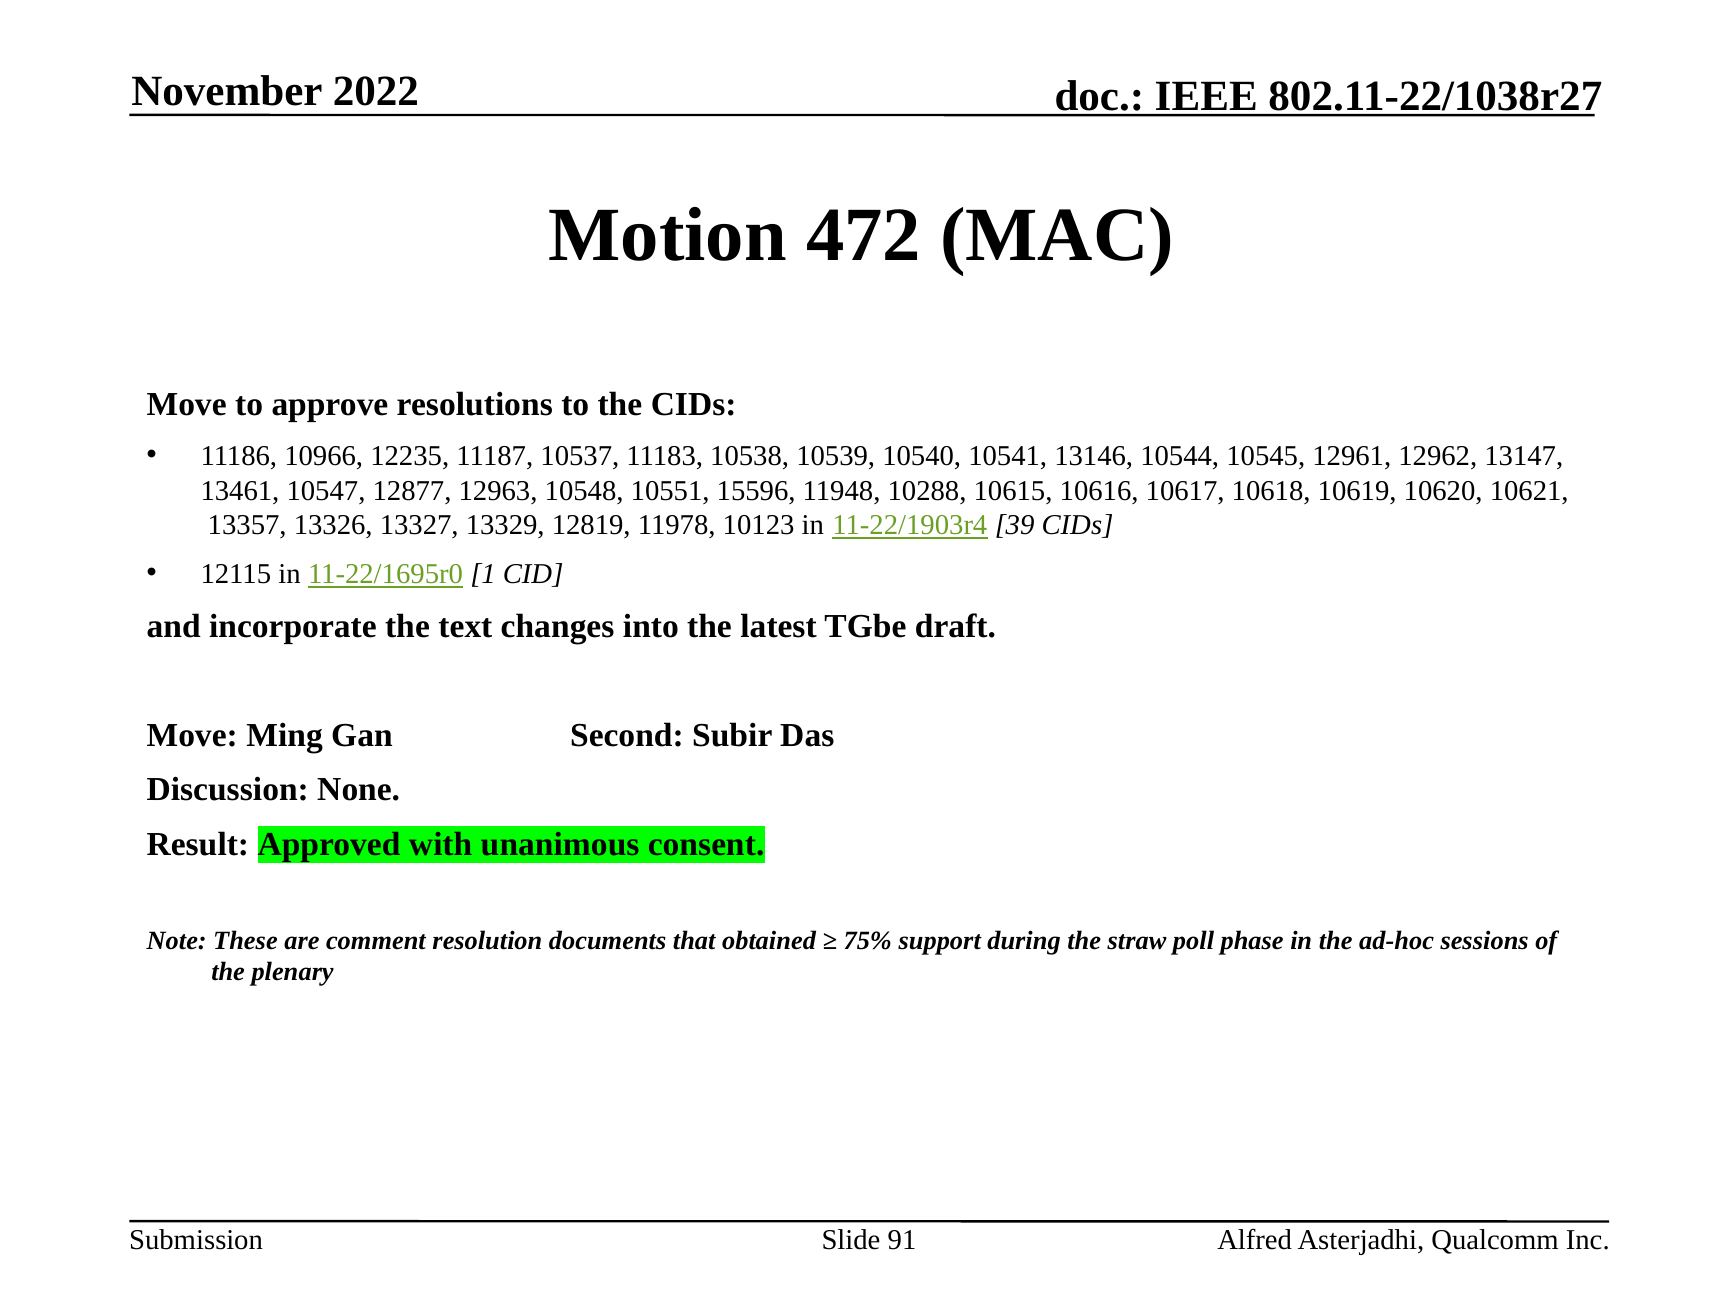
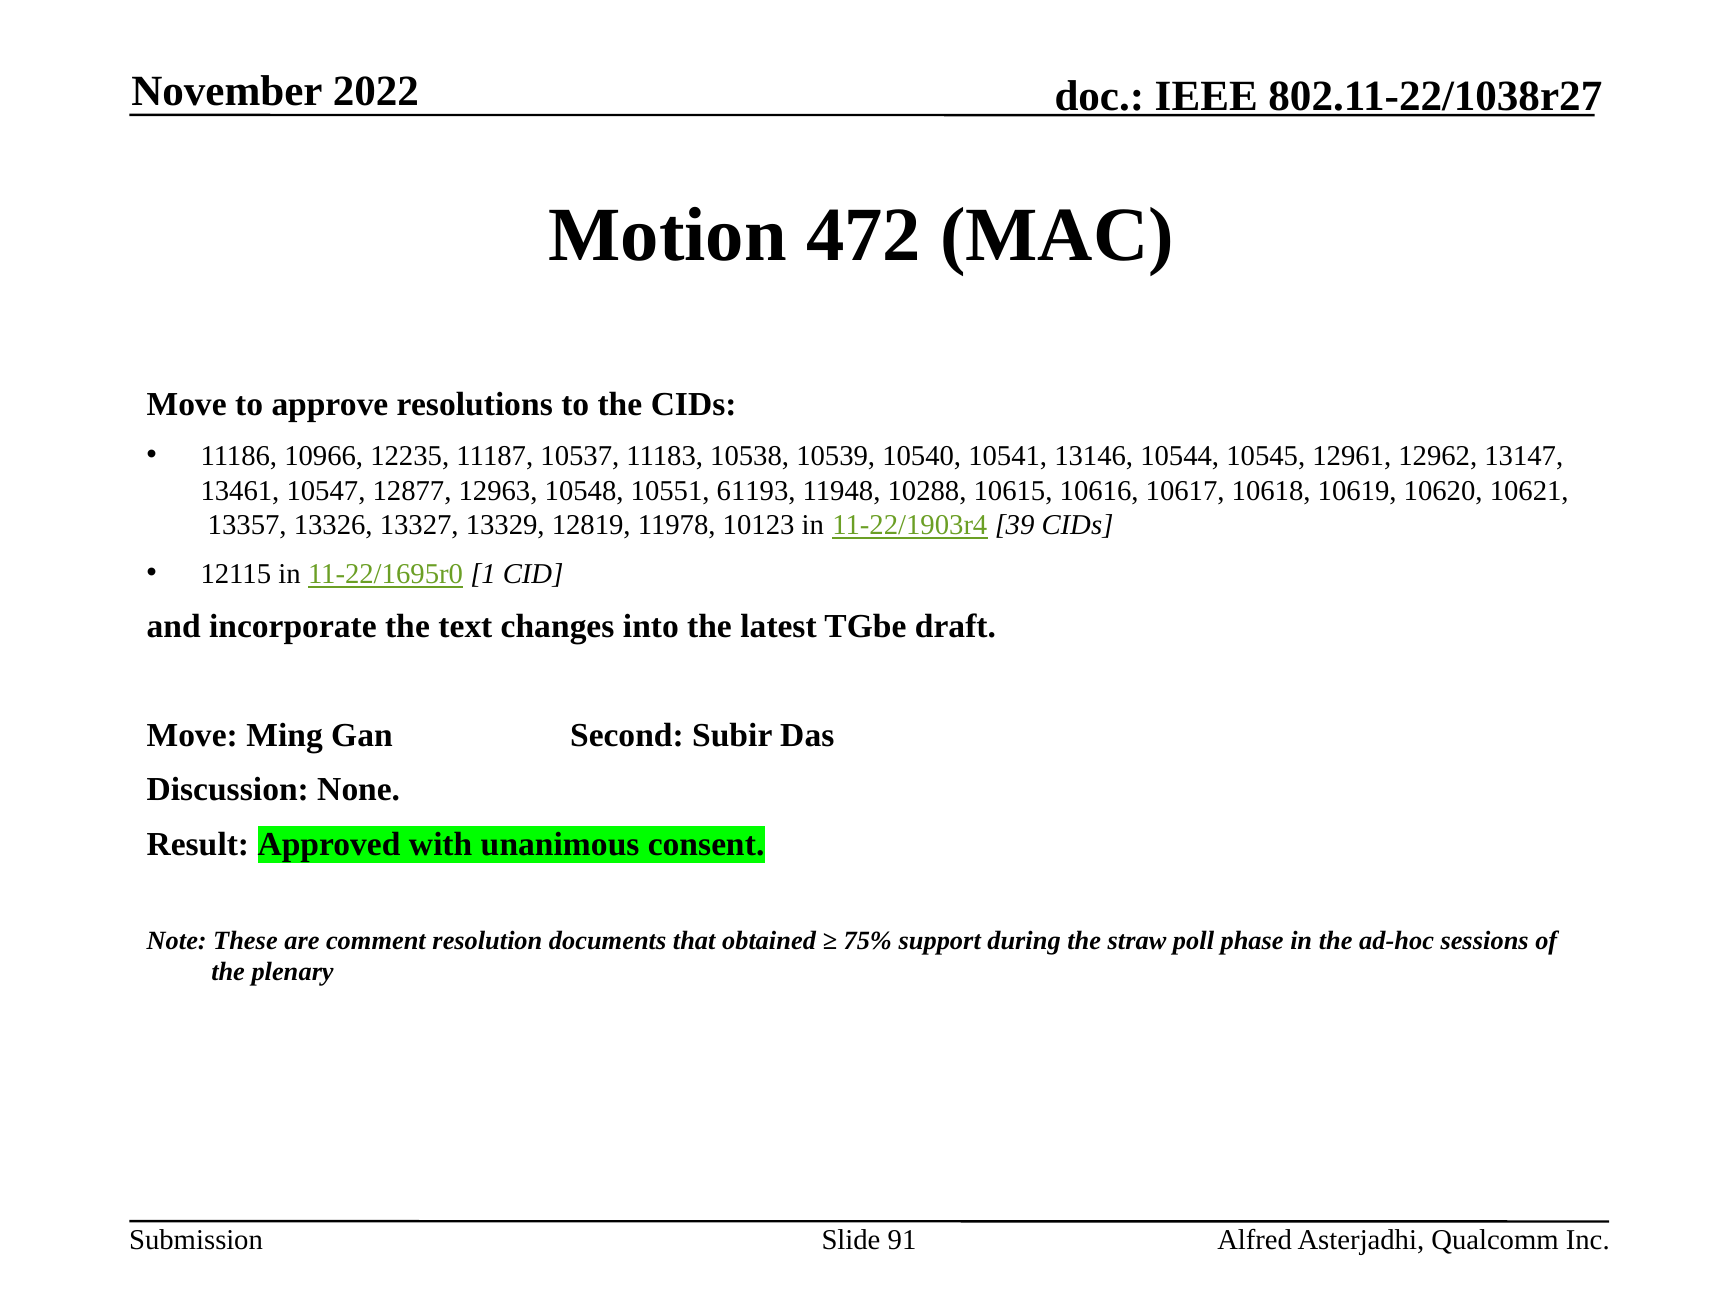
15596: 15596 -> 61193
